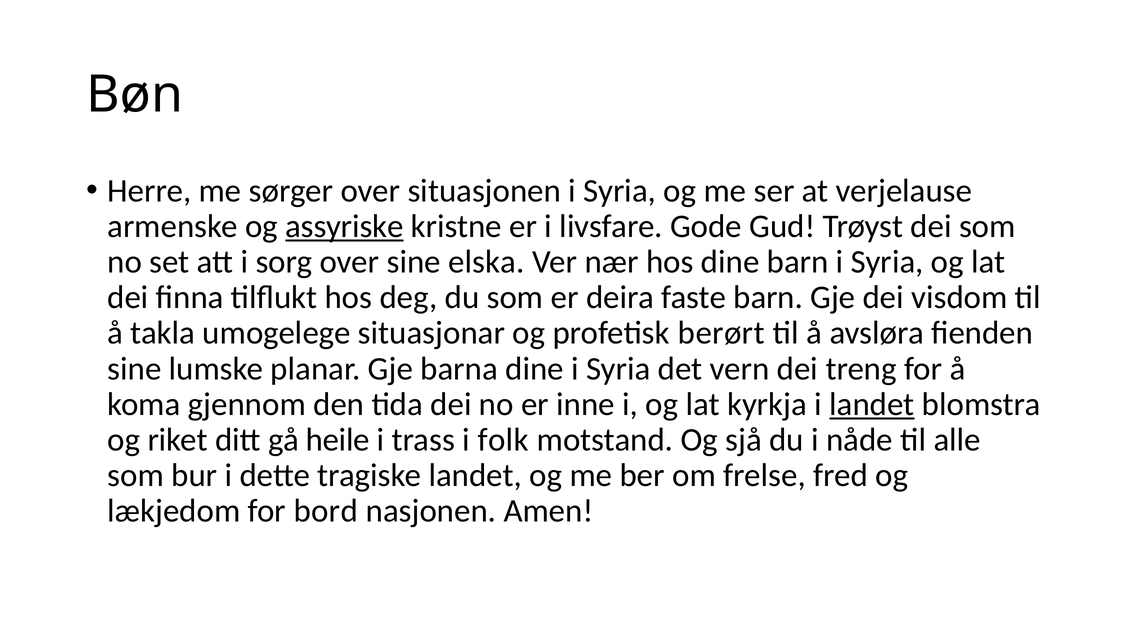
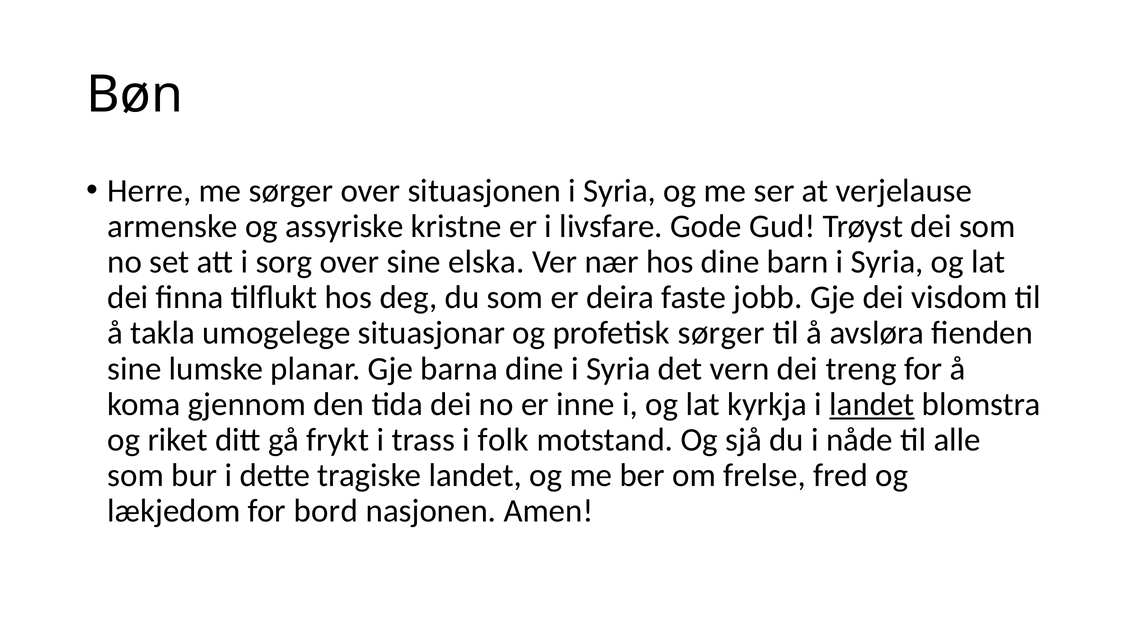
assyriske underline: present -> none
faste barn: barn -> jobb
profetisk berørt: berørt -> sørger
heile: heile -> frykt
